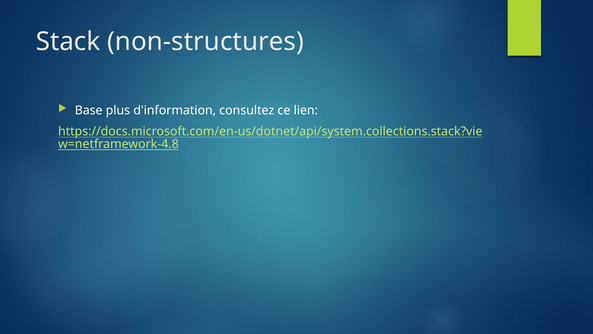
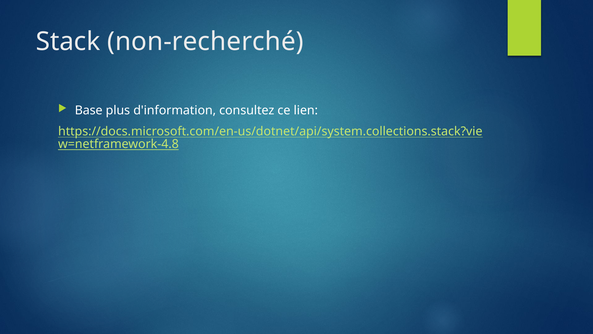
non-structures: non-structures -> non-recherché
